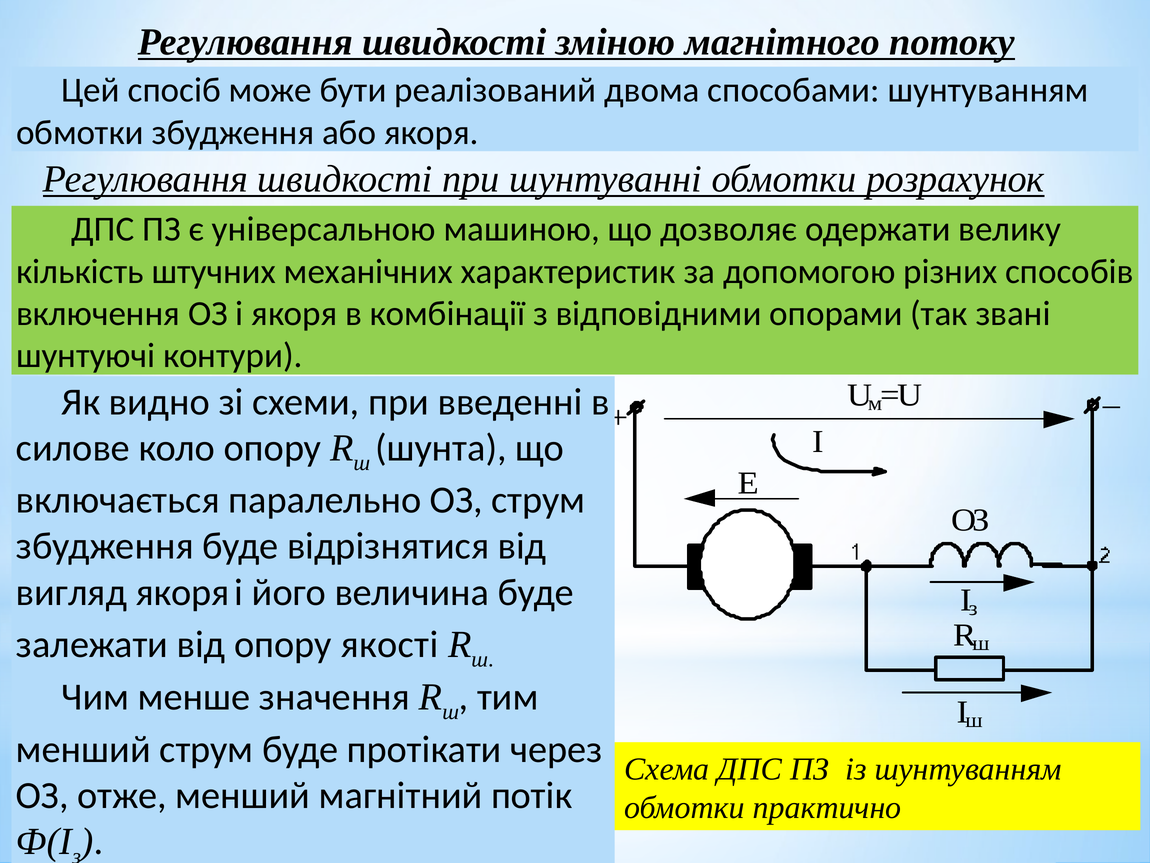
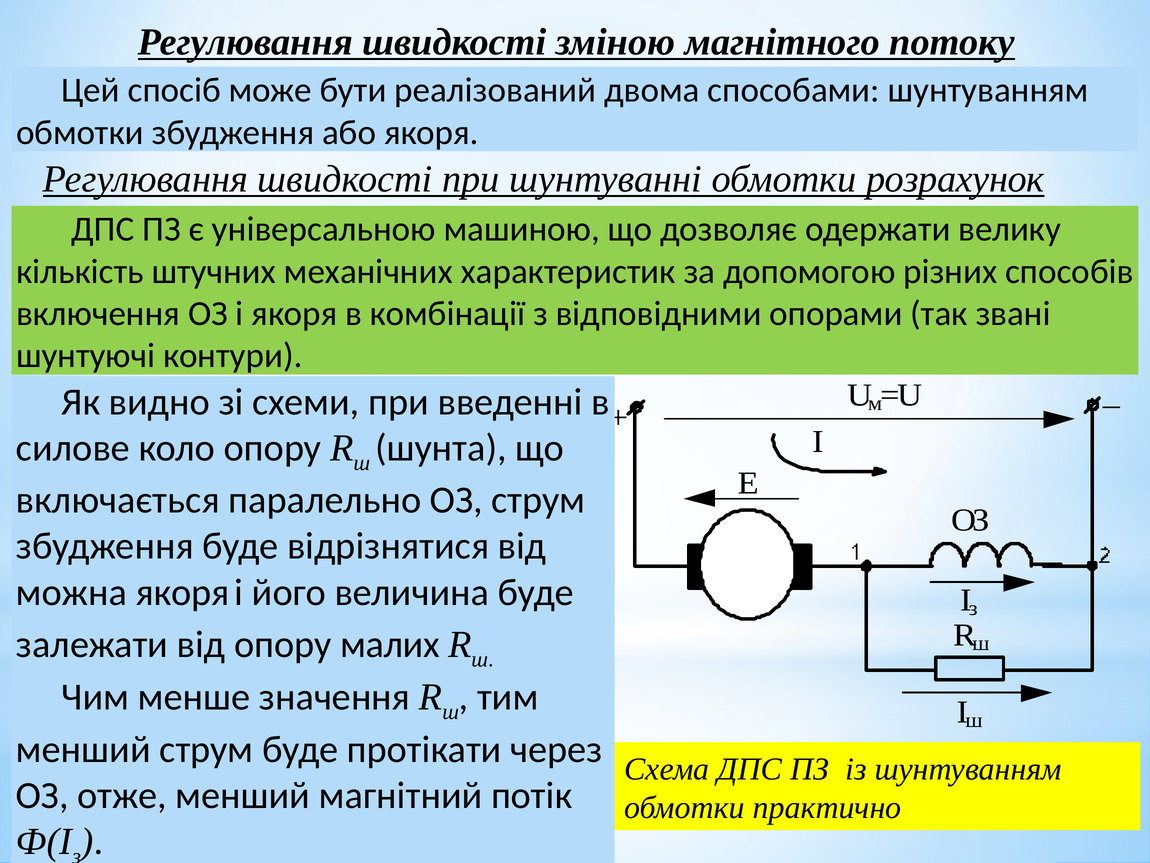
вигляд: вигляд -> можна
якості: якості -> малих
